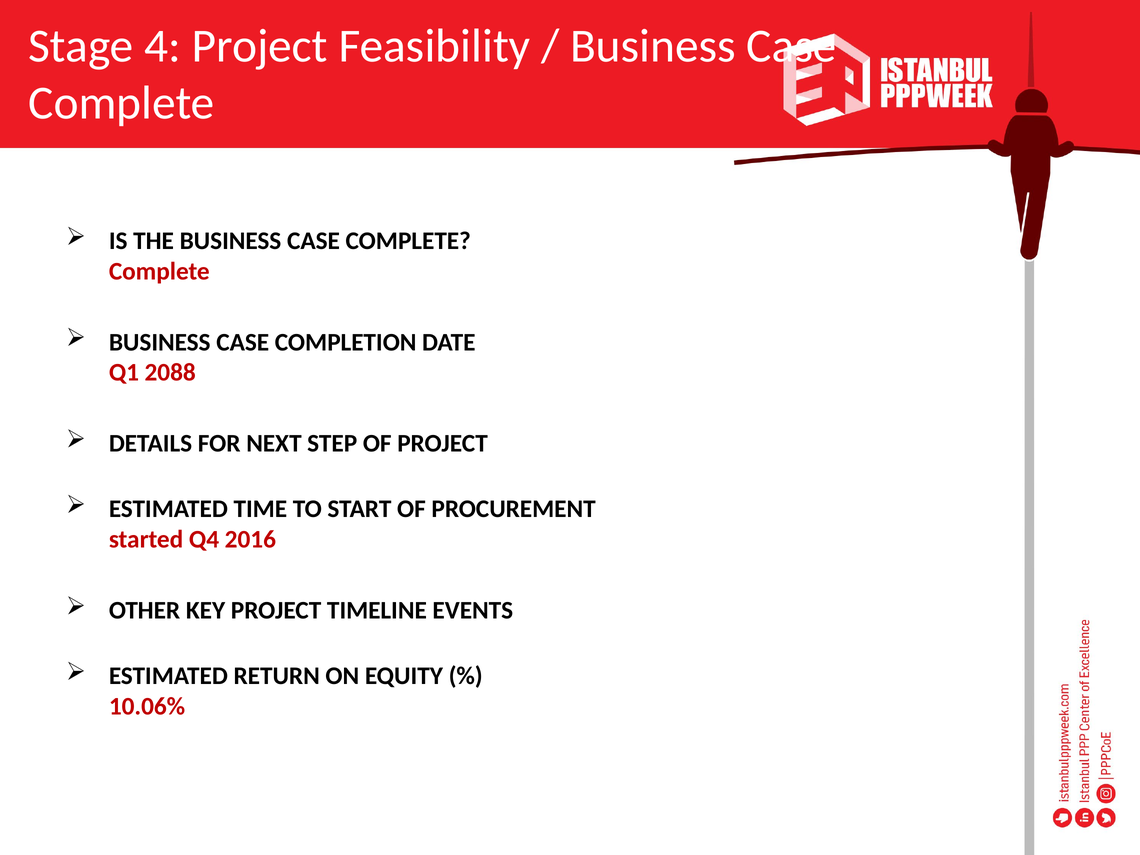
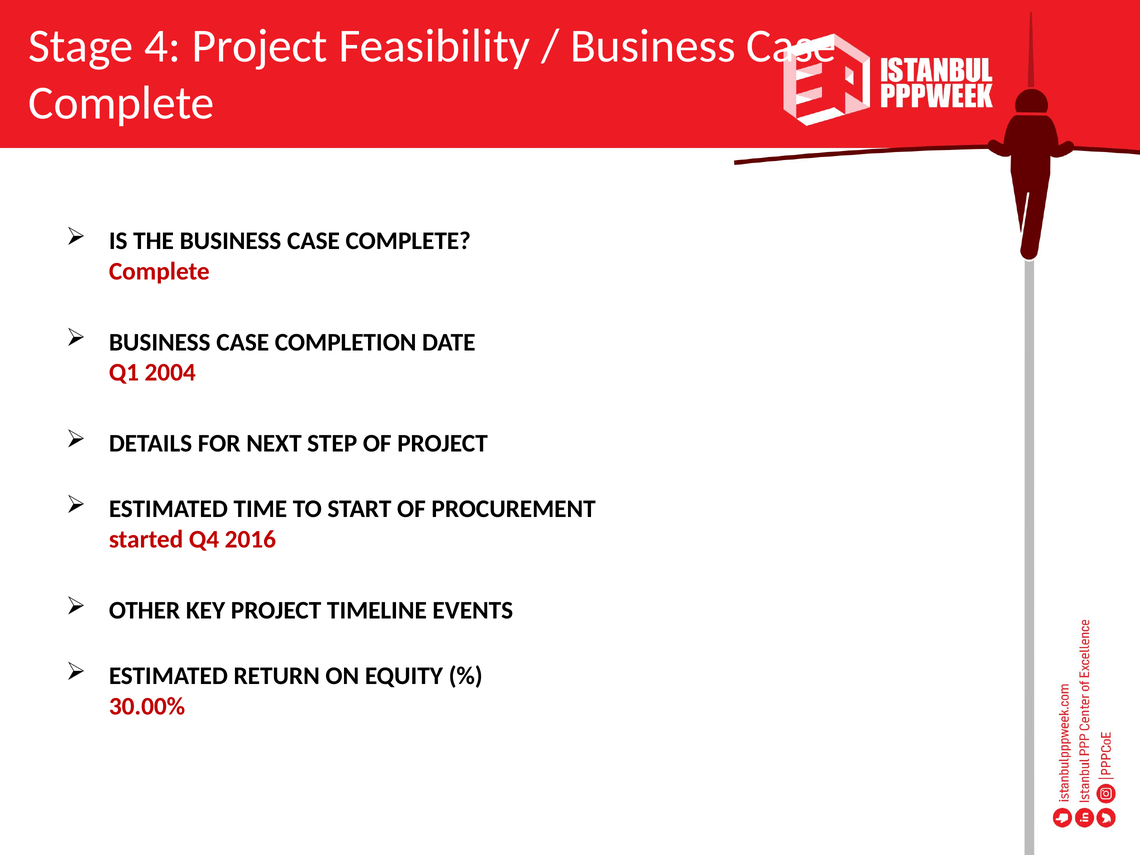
2088: 2088 -> 2004
10.06%: 10.06% -> 30.00%
